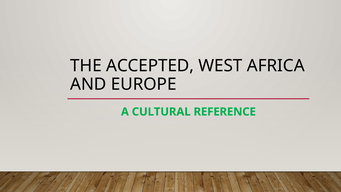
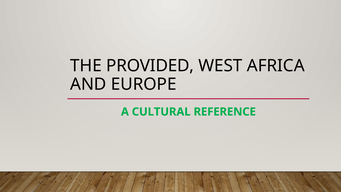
ACCEPTED: ACCEPTED -> PROVIDED
